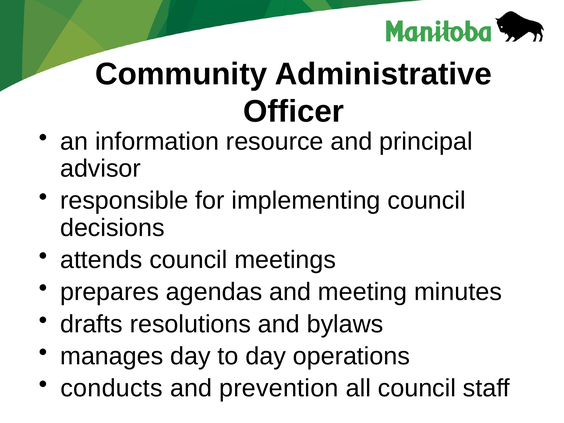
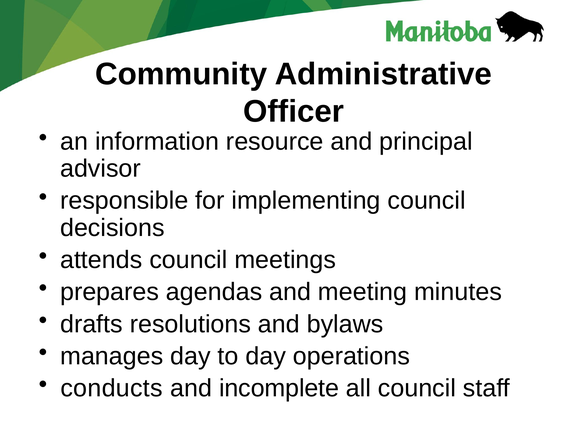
prevention: prevention -> incomplete
